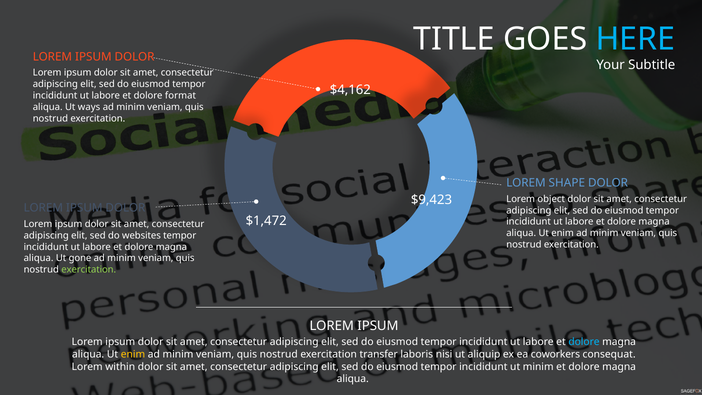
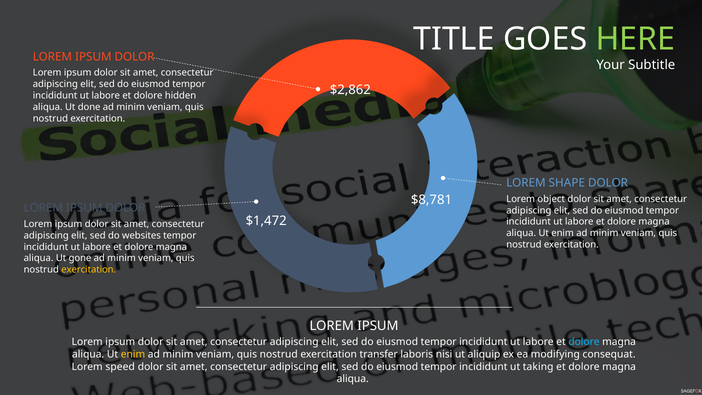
HERE colour: light blue -> light green
$4,162: $4,162 -> $2,862
format: format -> hidden
ways: ways -> done
$9,423: $9,423 -> $8,781
exercitation at (89, 270) colour: light green -> yellow
coworkers: coworkers -> modifying
within: within -> speed
ut minim: minim -> taking
